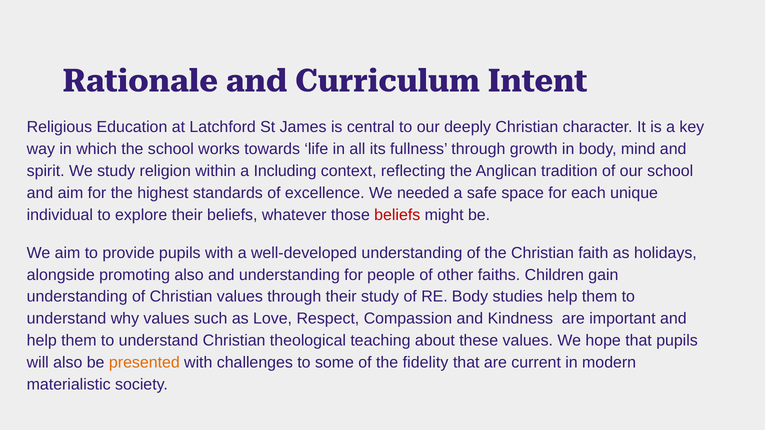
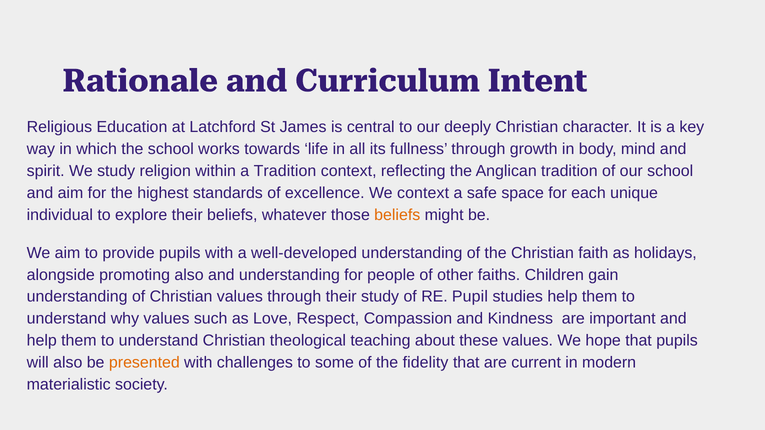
a Including: Including -> Tradition
We needed: needed -> context
beliefs at (397, 215) colour: red -> orange
RE Body: Body -> Pupil
